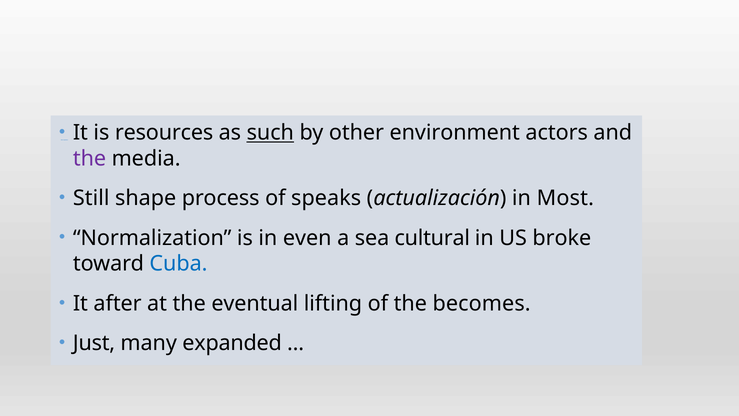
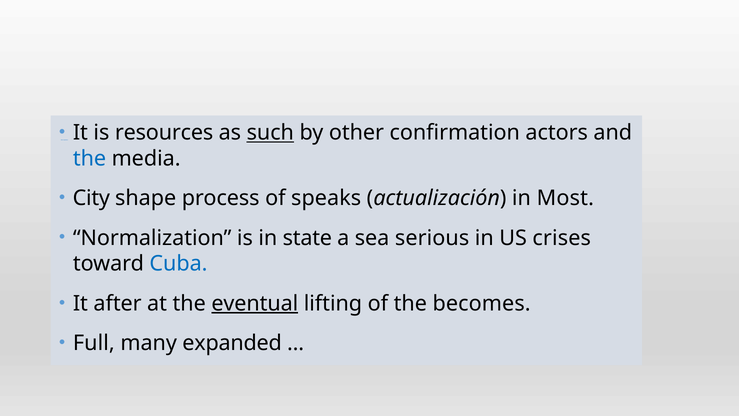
environment: environment -> confirmation
the at (90, 159) colour: purple -> blue
Still: Still -> City
even: even -> state
cultural: cultural -> serious
broke: broke -> crises
eventual underline: none -> present
Just: Just -> Full
